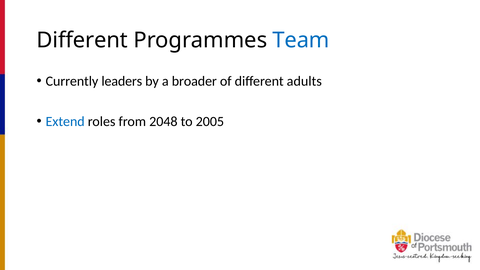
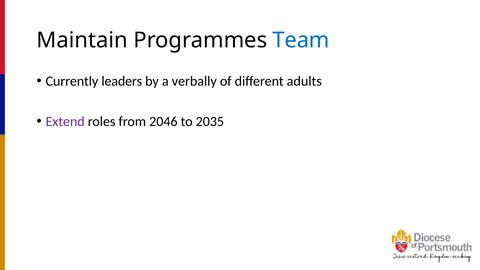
Different at (82, 40): Different -> Maintain
broader: broader -> verbally
Extend colour: blue -> purple
2048: 2048 -> 2046
2005: 2005 -> 2035
